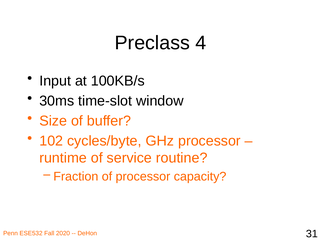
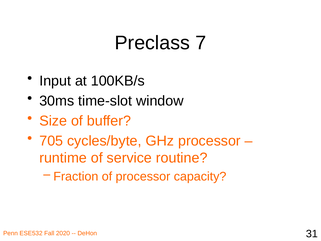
4: 4 -> 7
102: 102 -> 705
